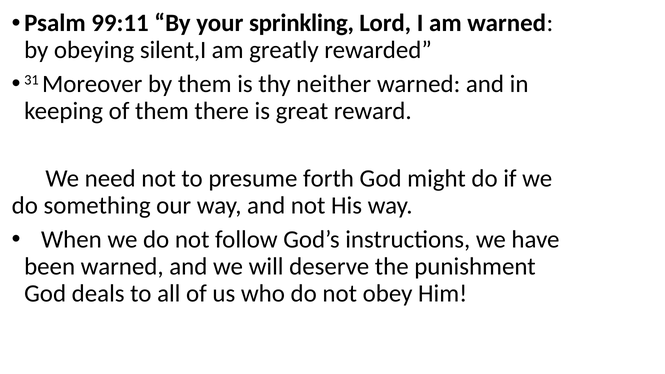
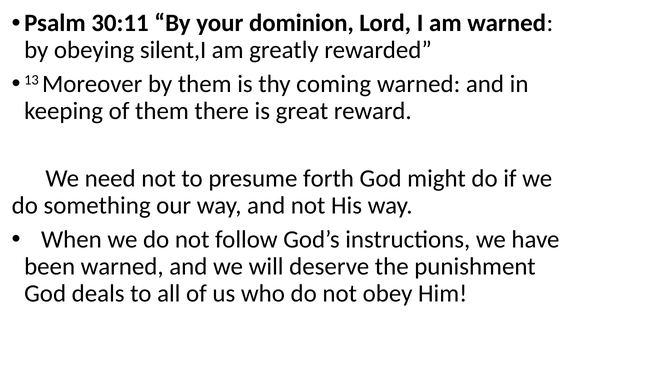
99:11: 99:11 -> 30:11
sprinkling: sprinkling -> dominion
31: 31 -> 13
neither: neither -> coming
